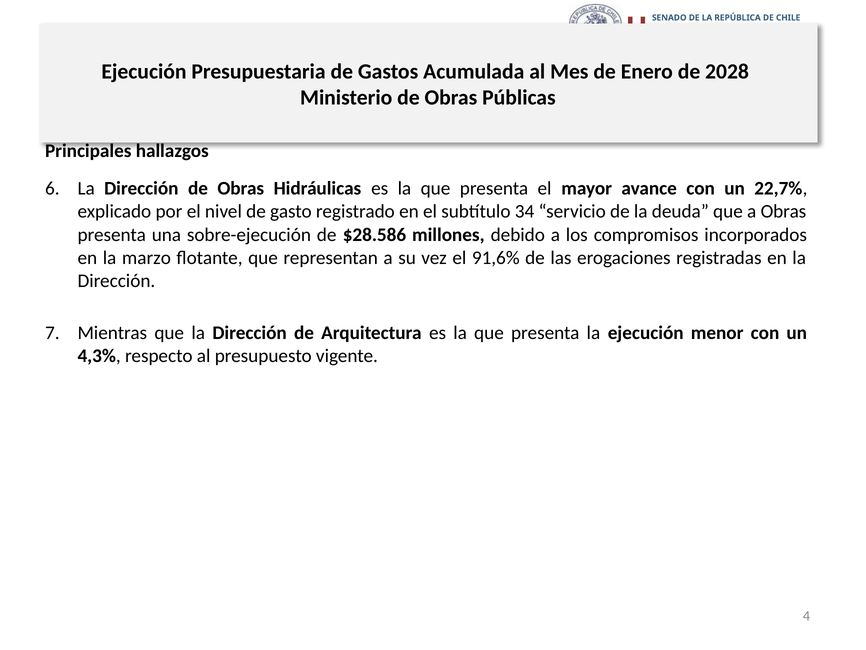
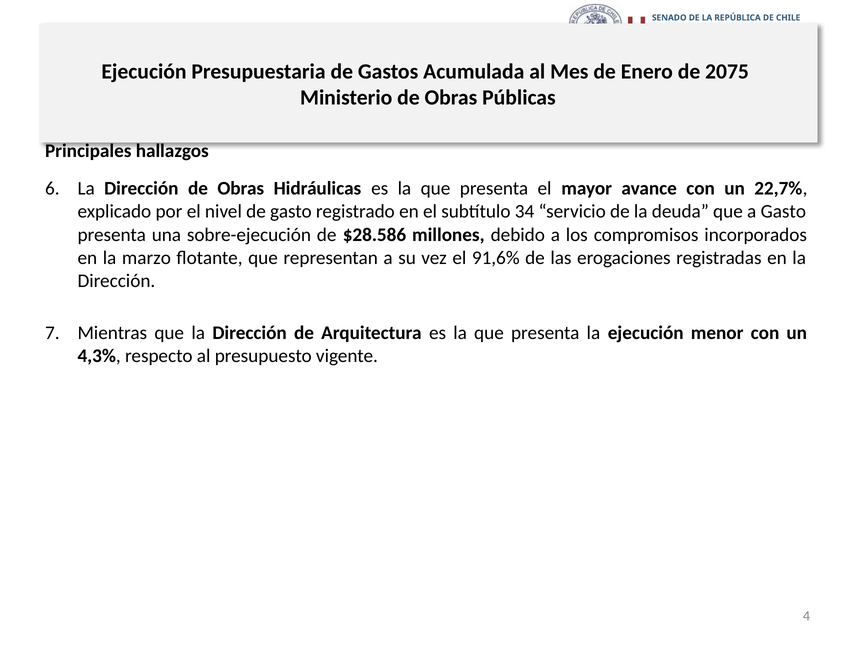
2028: 2028 -> 2075
a Obras: Obras -> Gasto
